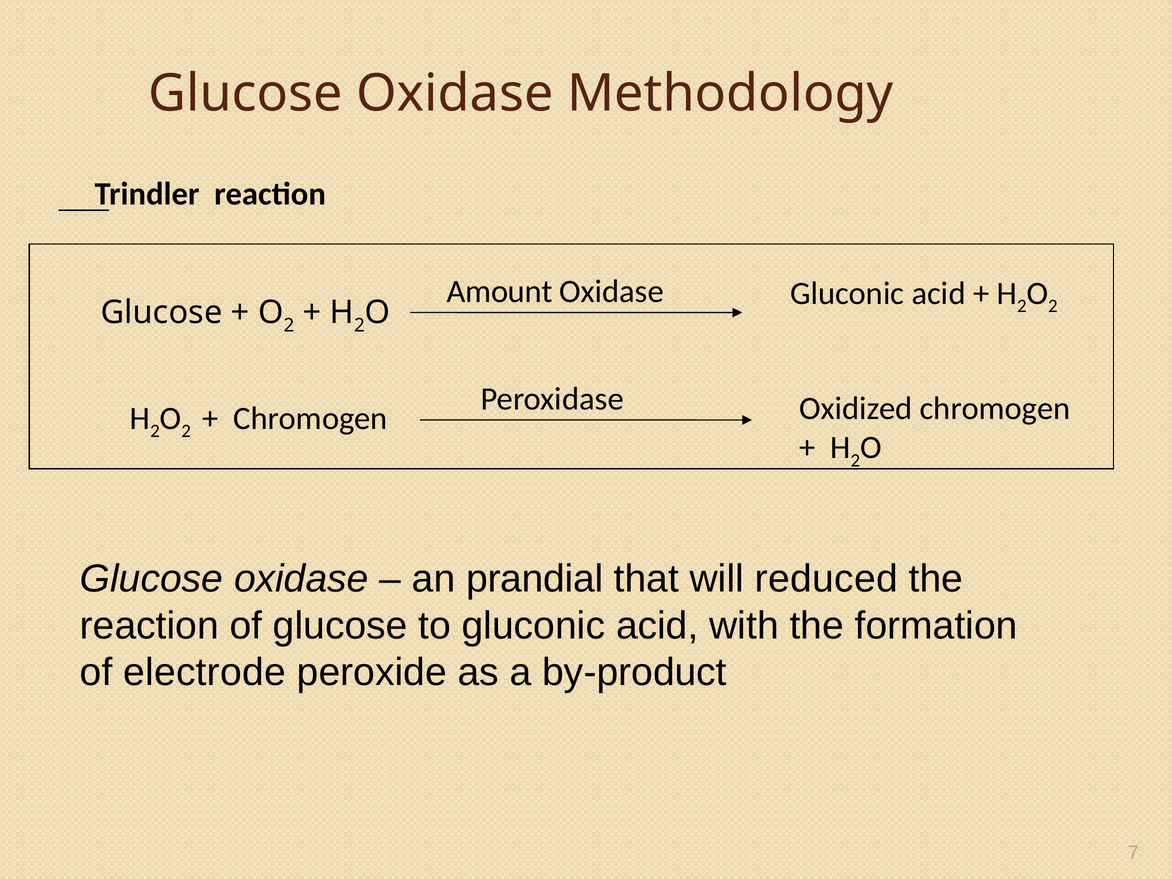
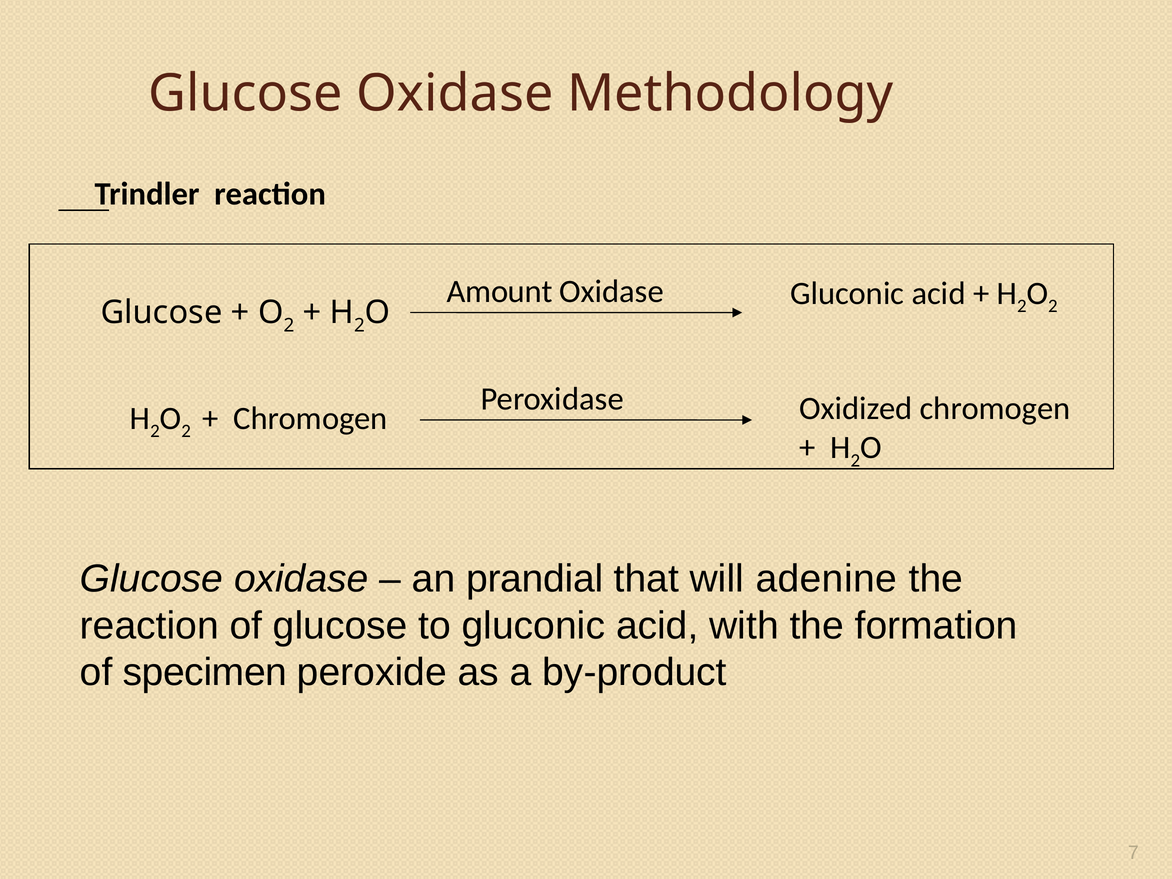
reduced: reduced -> adenine
electrode: electrode -> specimen
